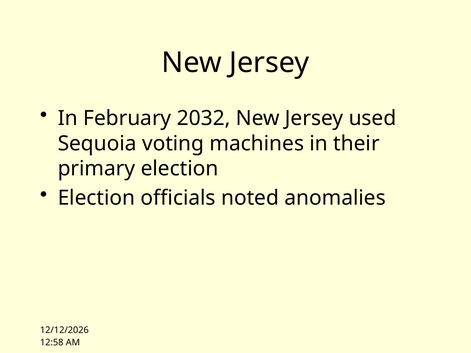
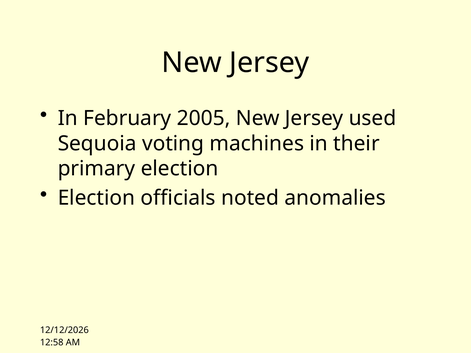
2032: 2032 -> 2005
